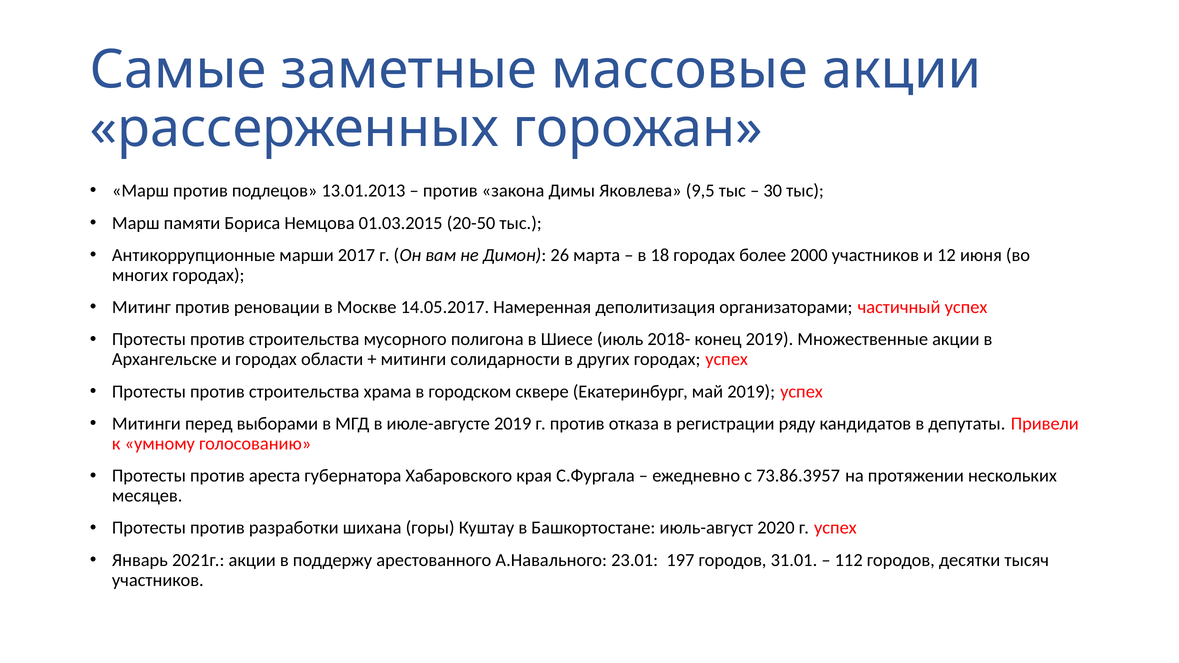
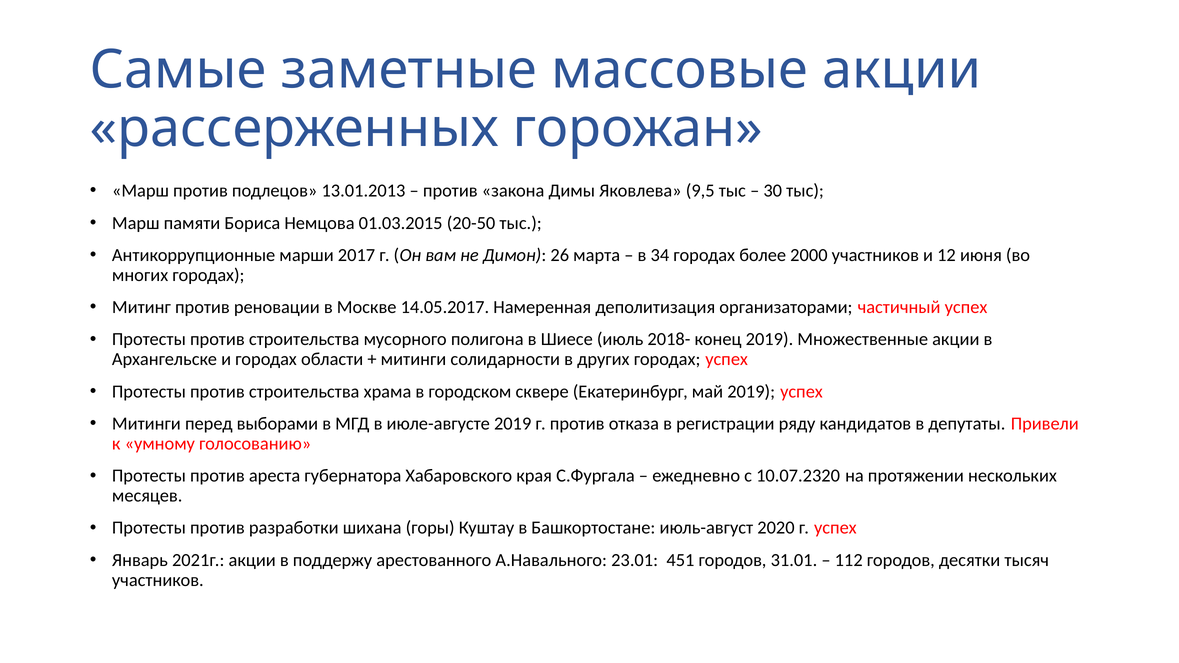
18: 18 -> 34
73.86.3957: 73.86.3957 -> 10.07.2320
197: 197 -> 451
